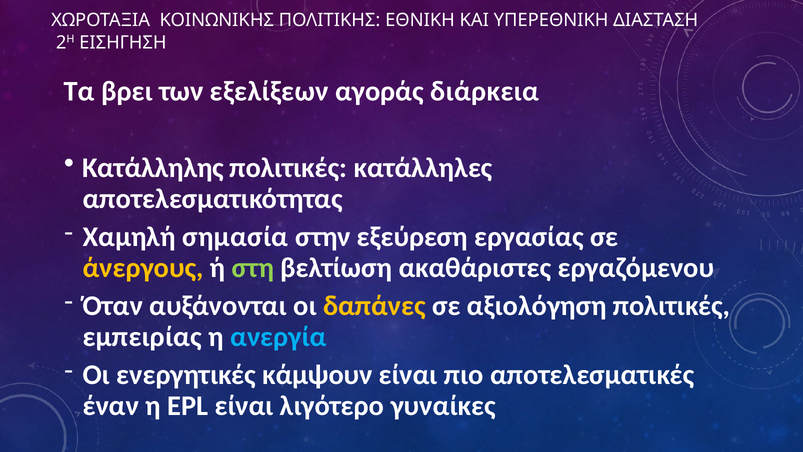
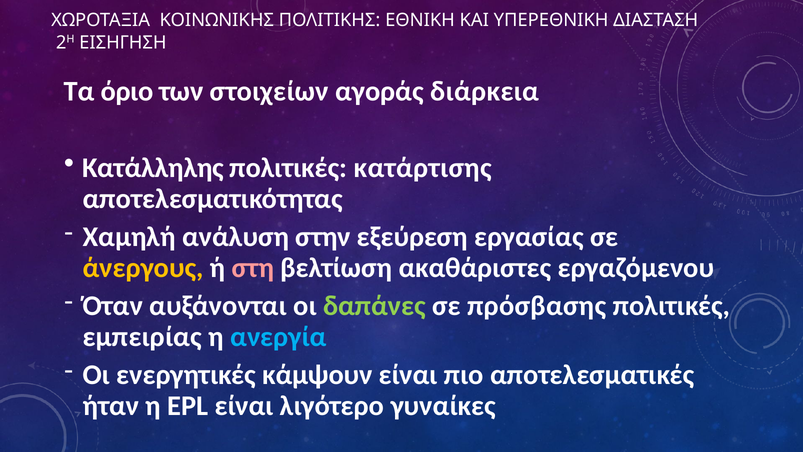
βρει: βρει -> όριο
εξελίξεων: εξελίξεων -> στοιχείων
κατάλληλες: κατάλληλες -> κατάρτισης
σημασία: σημασία -> ανάλυση
στη colour: light green -> pink
δαπάνες colour: yellow -> light green
αξιολόγηση: αξιολόγηση -> πρόσβασης
έναν: έναν -> ήταν
